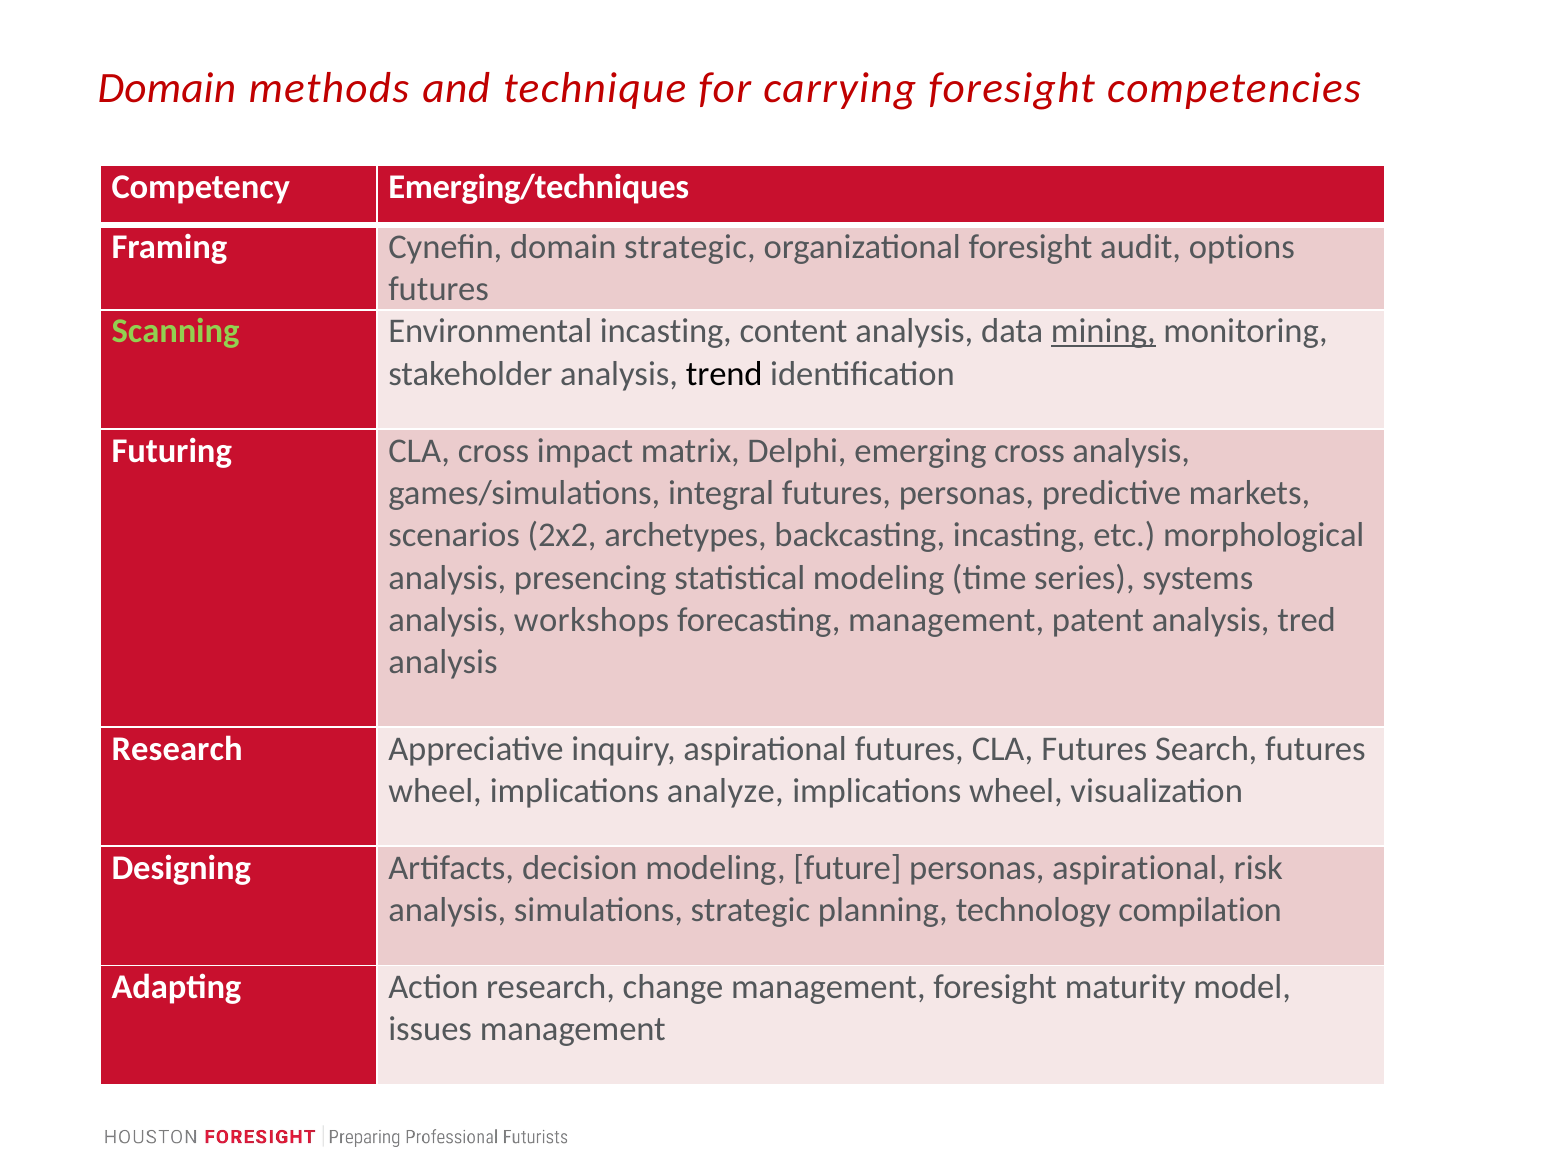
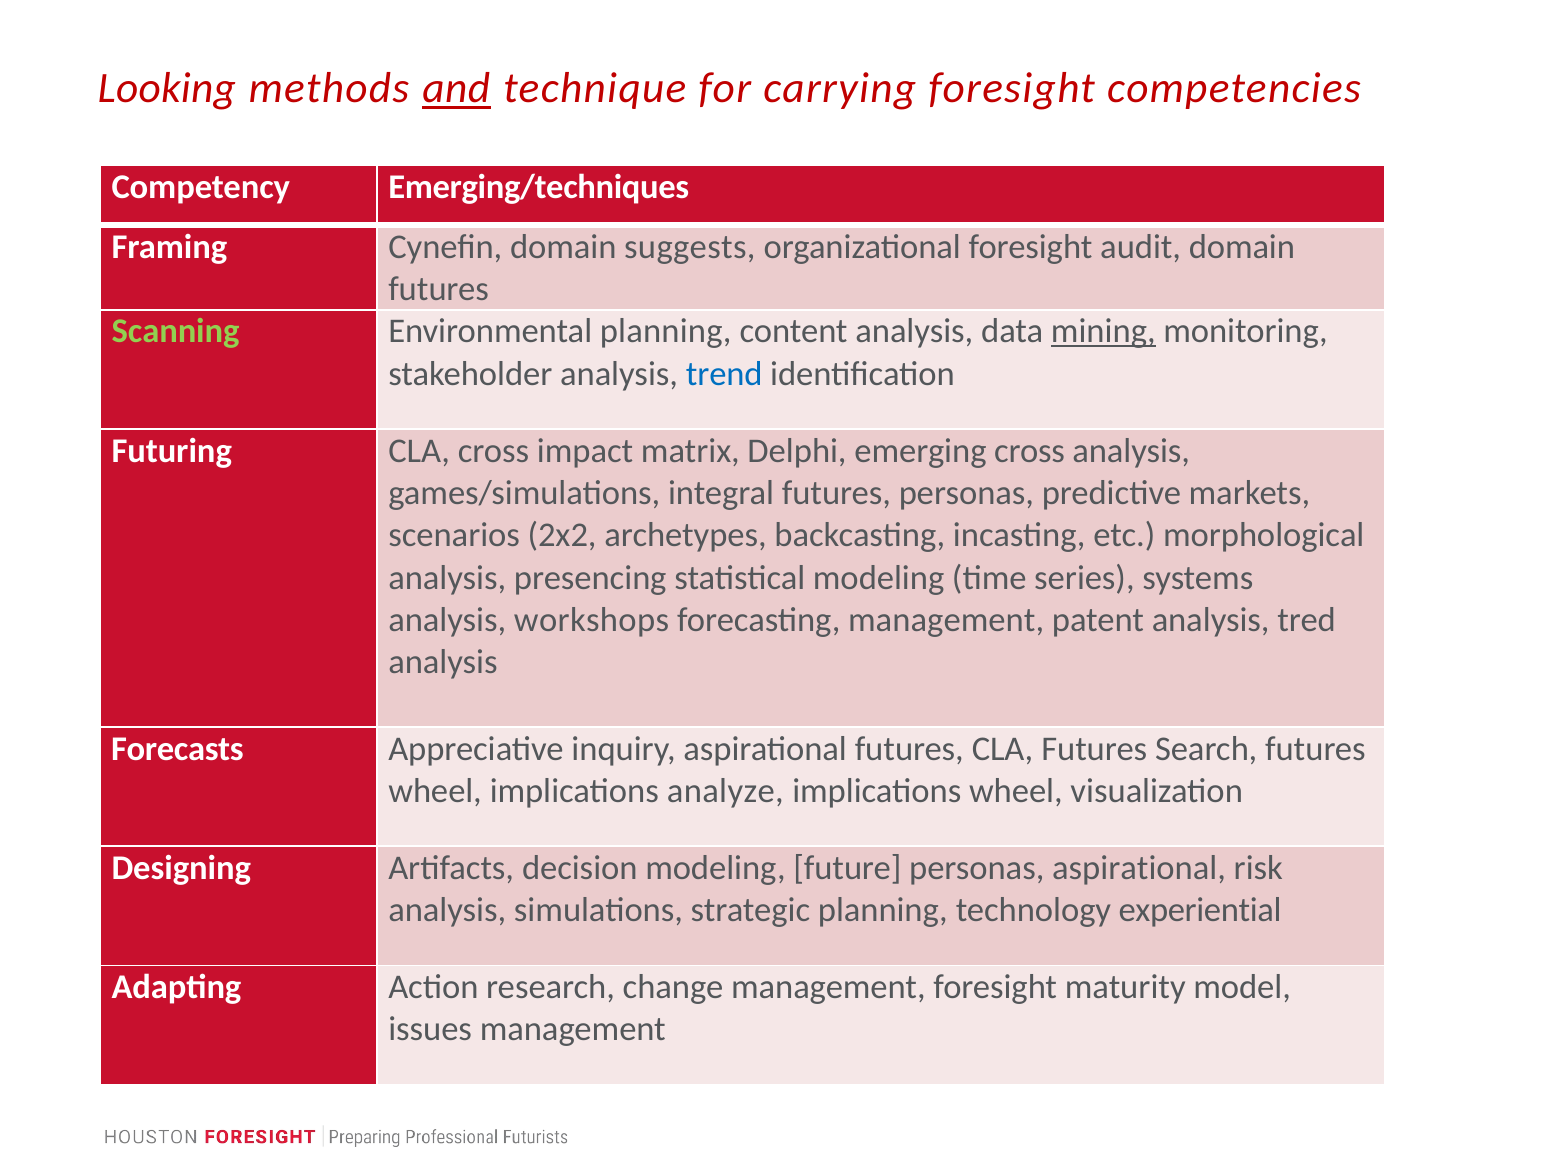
Domain at (167, 89): Domain -> Looking
and underline: none -> present
domain strategic: strategic -> suggests
audit options: options -> domain
Environmental incasting: incasting -> planning
trend colour: black -> blue
Research at (177, 749): Research -> Forecasts
compilation: compilation -> experiential
